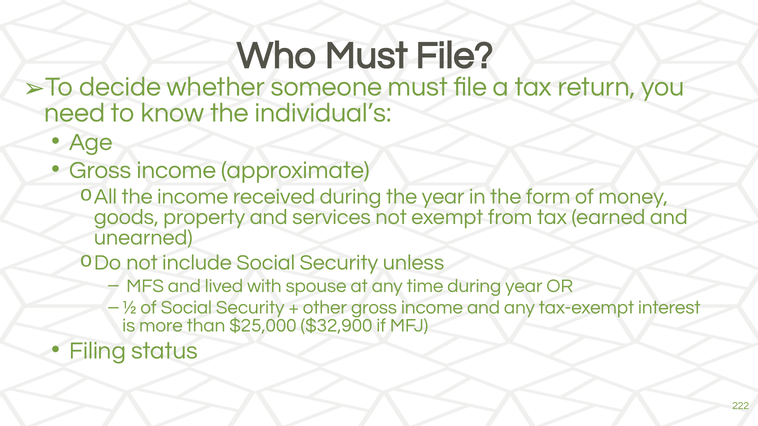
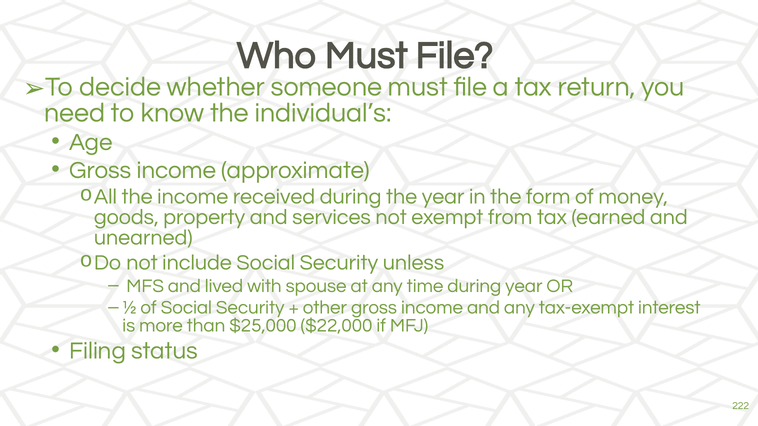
$32,900: $32,900 -> $22,000
